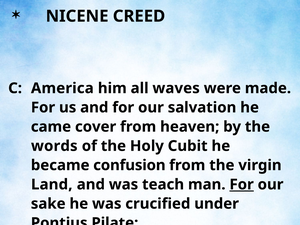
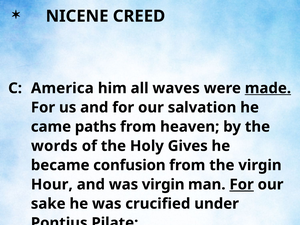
made underline: none -> present
cover: cover -> paths
Cubit: Cubit -> Gives
Land: Land -> Hour
was teach: teach -> virgin
